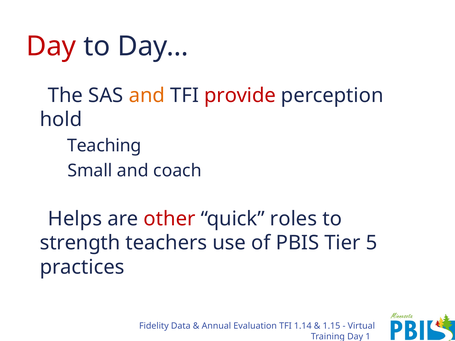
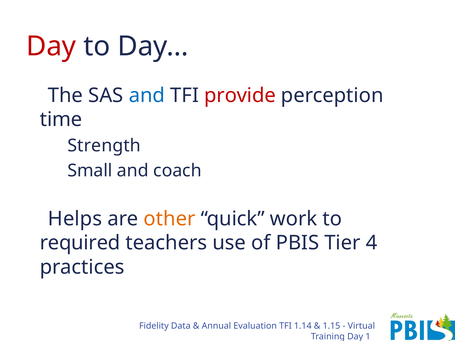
and at (147, 95) colour: orange -> blue
hold: hold -> time
Teaching: Teaching -> Strength
other colour: red -> orange
roles: roles -> work
strength: strength -> required
5: 5 -> 4
